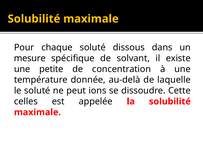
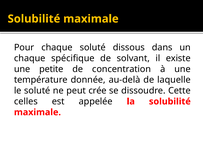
mesure at (30, 58): mesure -> chaque
ions: ions -> crée
